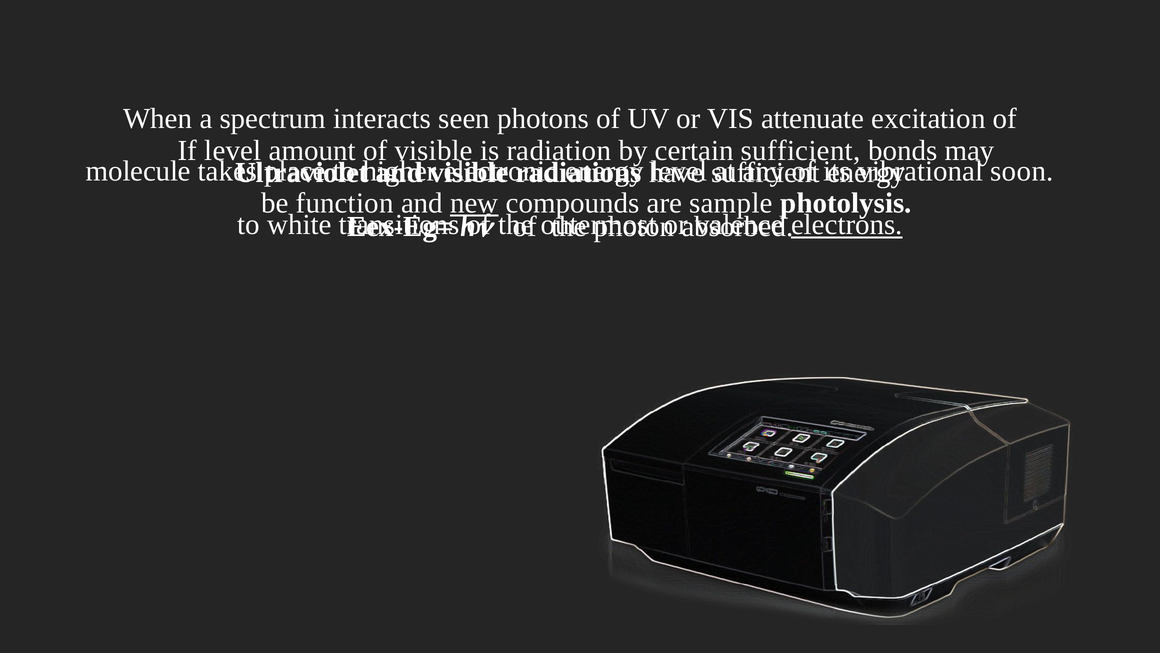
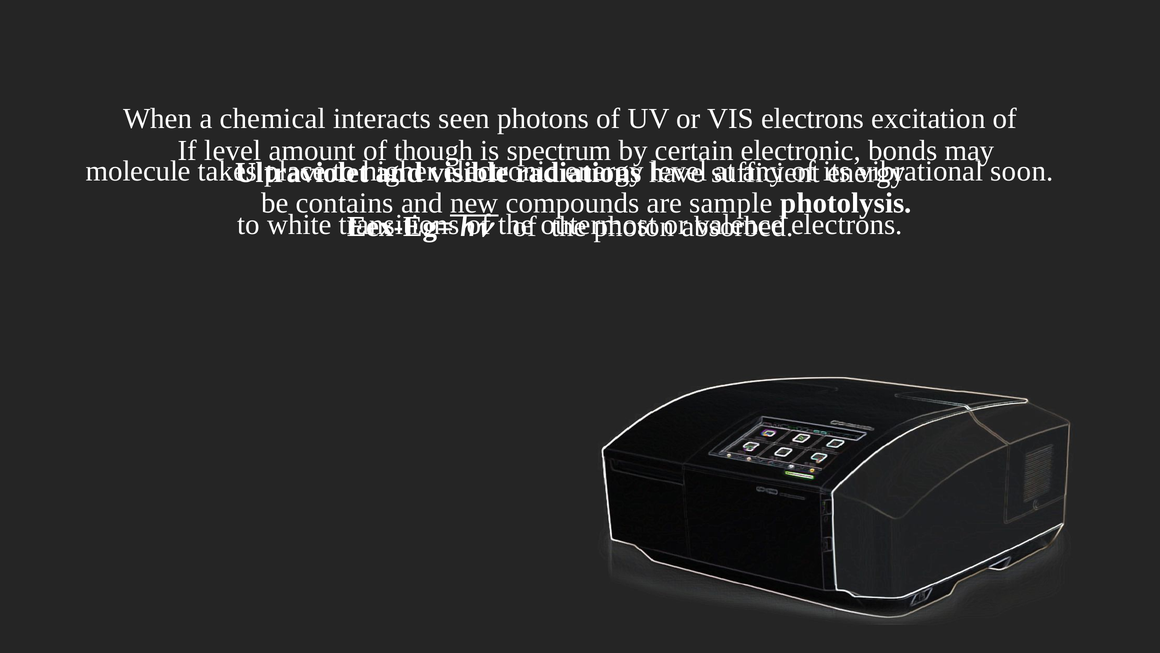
spectrum: spectrum -> chemical
VIS attenuate: attenuate -> electrons
of visible: visible -> though
radiation: radiation -> spectrum
certain sufficient: sufficient -> electronic
function: function -> contains
electrons at (847, 225) underline: present -> none
